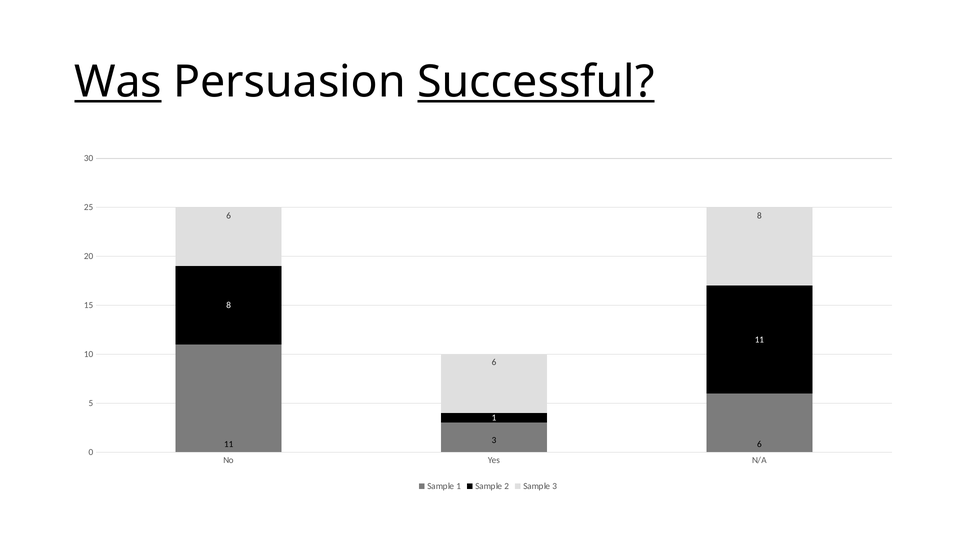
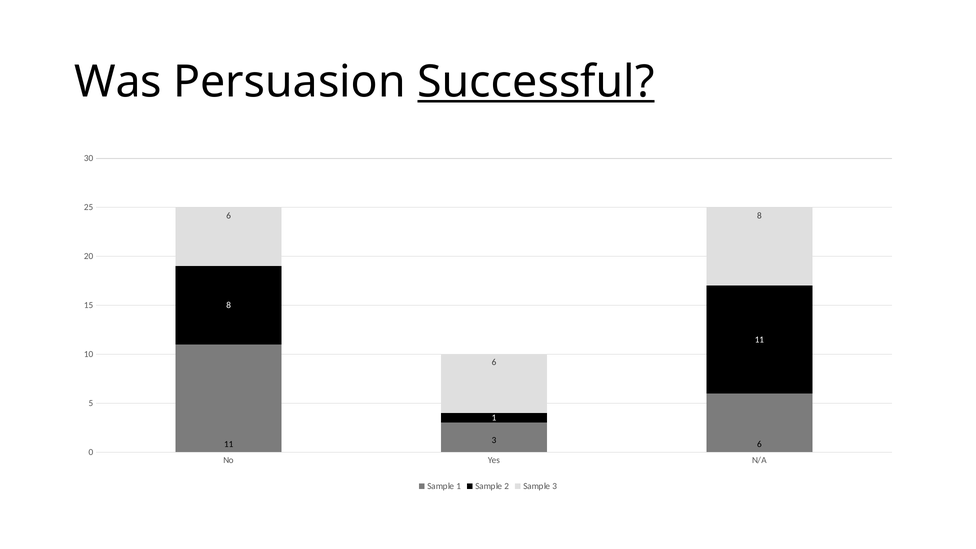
Was underline: present -> none
